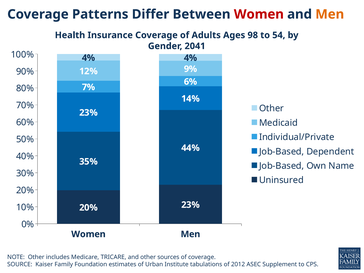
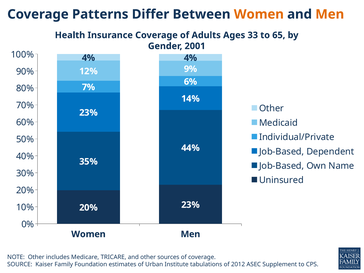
Women at (259, 14) colour: red -> orange
98: 98 -> 33
54: 54 -> 65
2041: 2041 -> 2001
